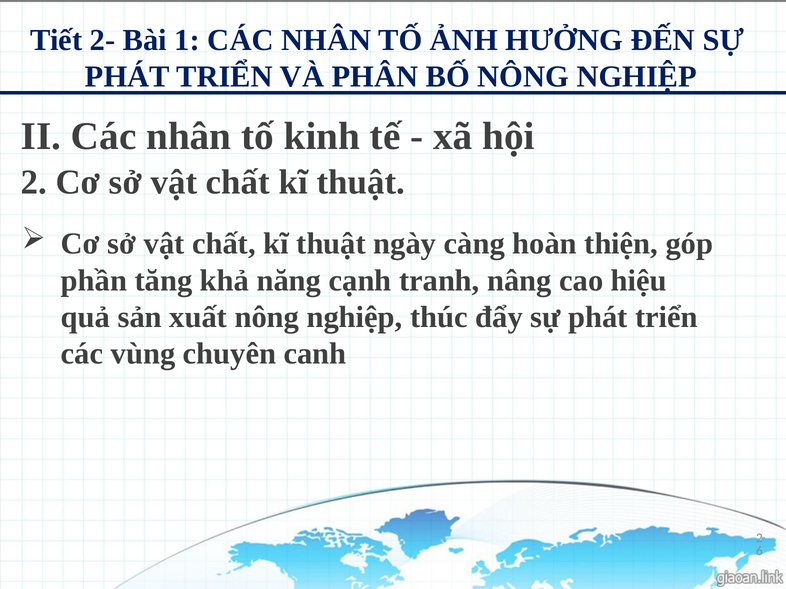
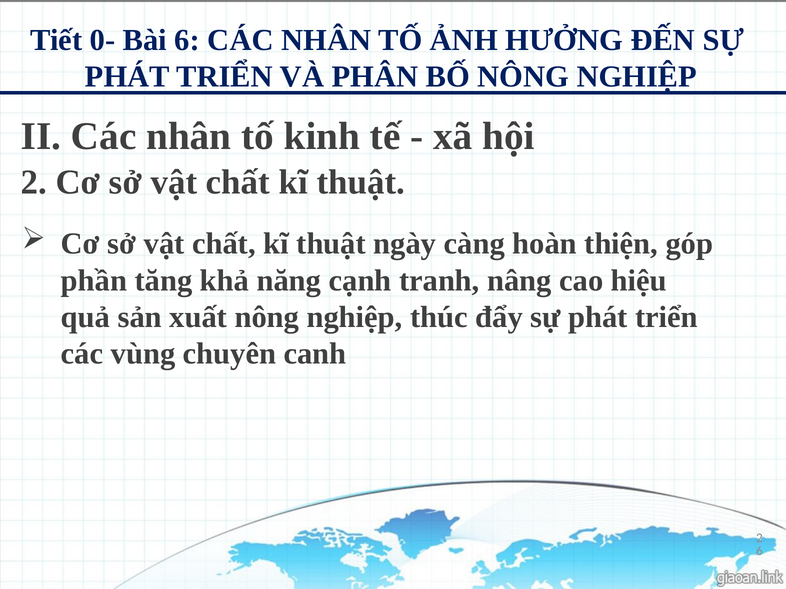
2-: 2- -> 0-
Bài 1: 1 -> 6
